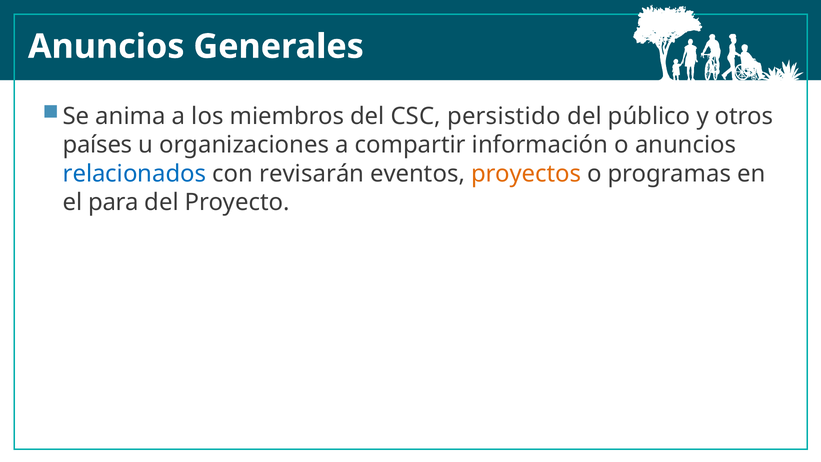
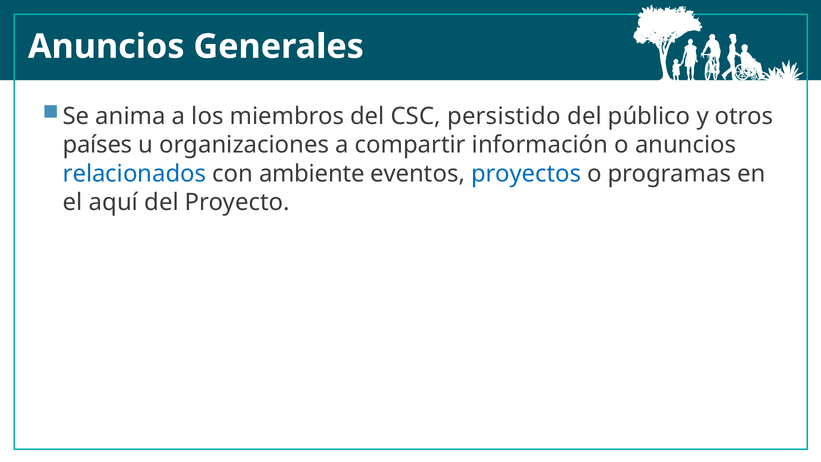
revisarán: revisarán -> ambiente
proyectos colour: orange -> blue
para: para -> aquí
